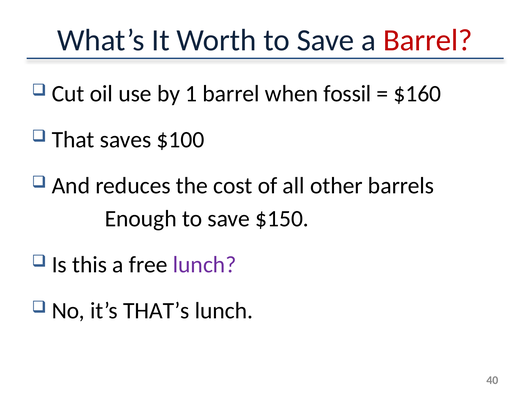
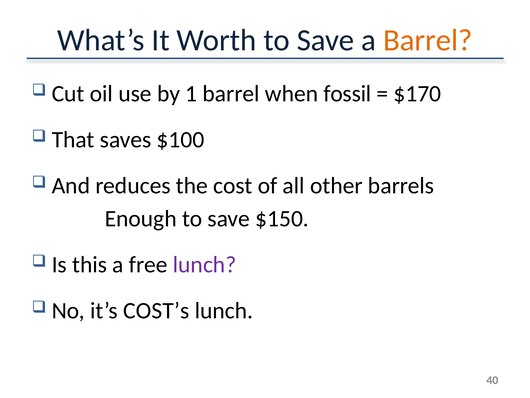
Barrel at (428, 40) colour: red -> orange
$160: $160 -> $170
THAT’s: THAT’s -> COST’s
